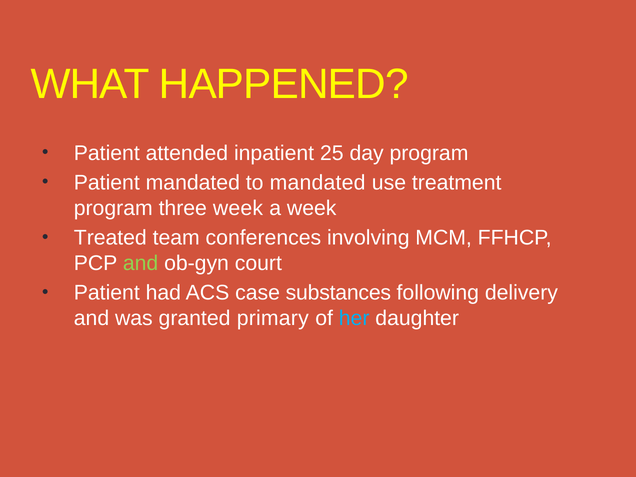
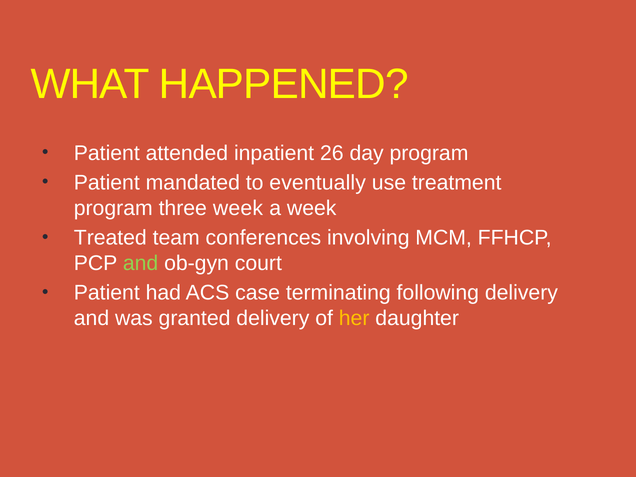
25: 25 -> 26
to mandated: mandated -> eventually
substances: substances -> terminating
granted primary: primary -> delivery
her colour: light blue -> yellow
